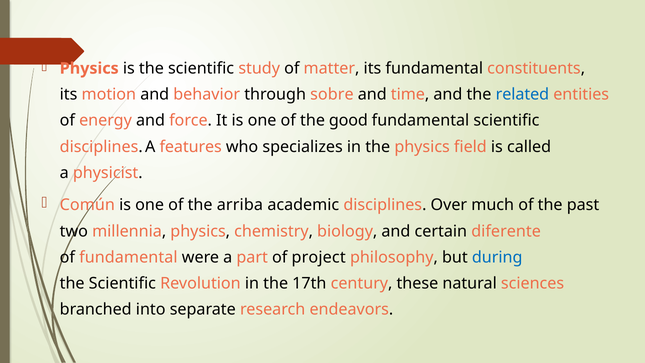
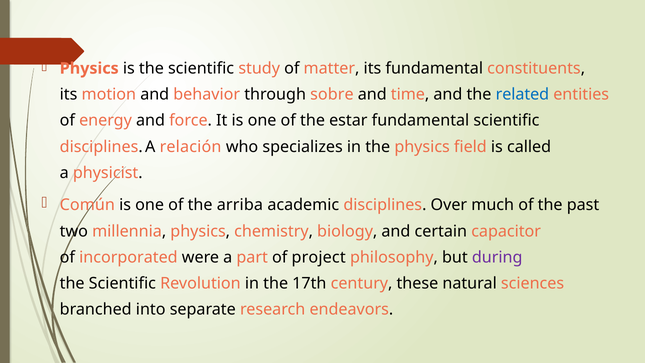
good: good -> estar
features: features -> relación
diferente: diferente -> capacitor
of fundamental: fundamental -> incorporated
during colour: blue -> purple
